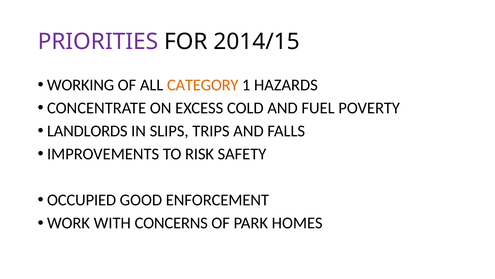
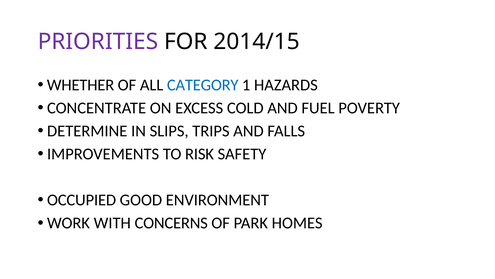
WORKING: WORKING -> WHETHER
CATEGORY colour: orange -> blue
LANDLORDS: LANDLORDS -> DETERMINE
ENFORCEMENT: ENFORCEMENT -> ENVIRONMENT
